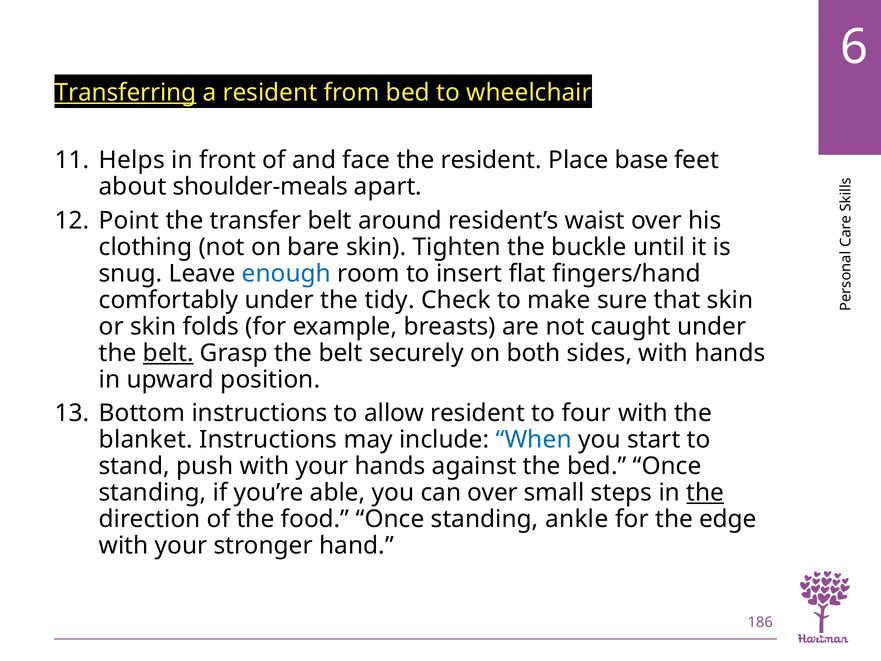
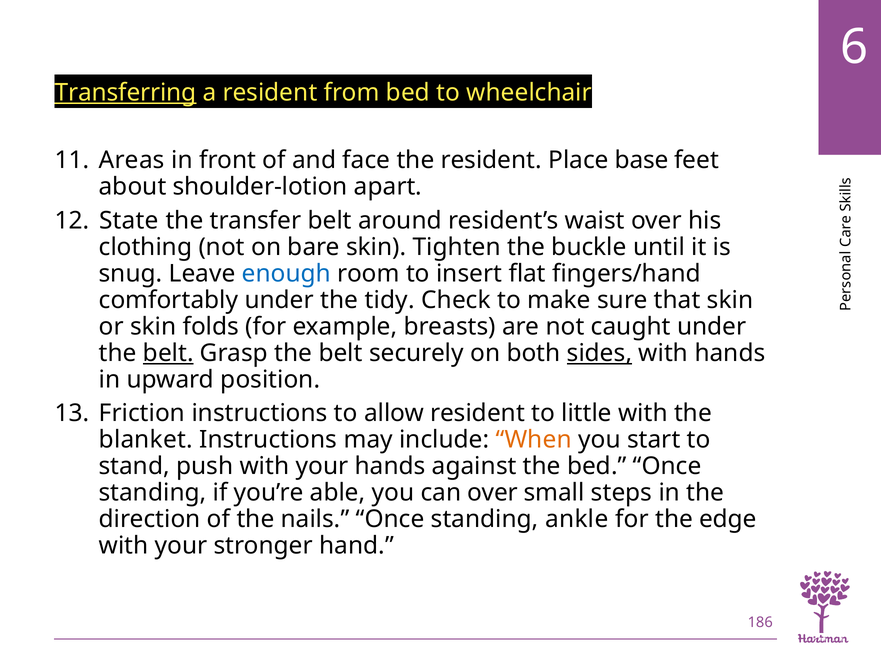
Helps: Helps -> Areas
shoulder-meals: shoulder-meals -> shoulder-lotion
Point: Point -> State
sides underline: none -> present
Bottom: Bottom -> Friction
four: four -> little
When colour: blue -> orange
the at (705, 493) underline: present -> none
food: food -> nails
